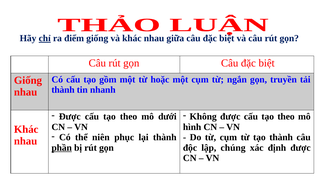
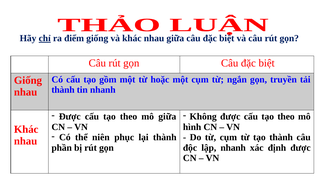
mô dưới: dưới -> giữa
phần underline: present -> none
lập chúng: chúng -> nhanh
